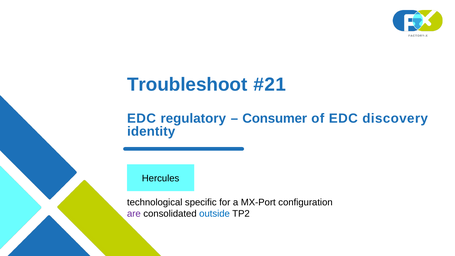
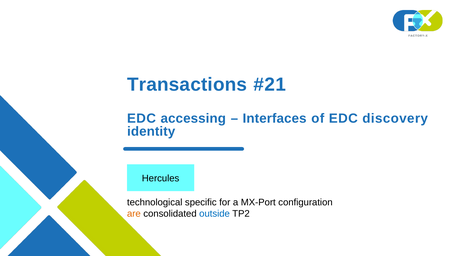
Troubleshoot: Troubleshoot -> Transactions
regulatory: regulatory -> accessing
Consumer: Consumer -> Interfaces
are colour: purple -> orange
